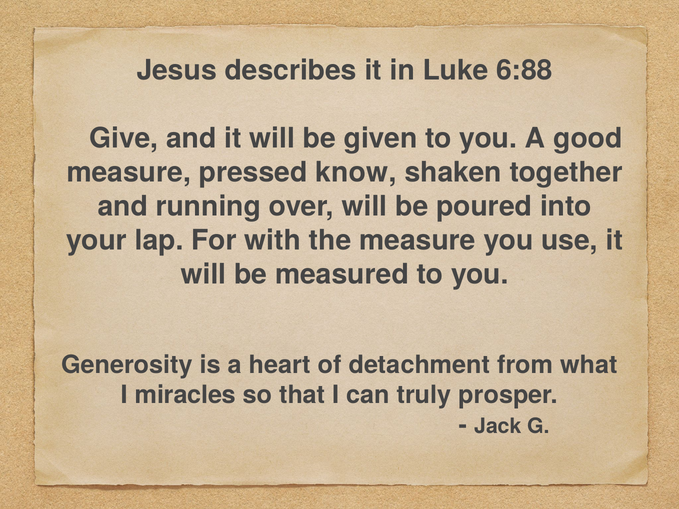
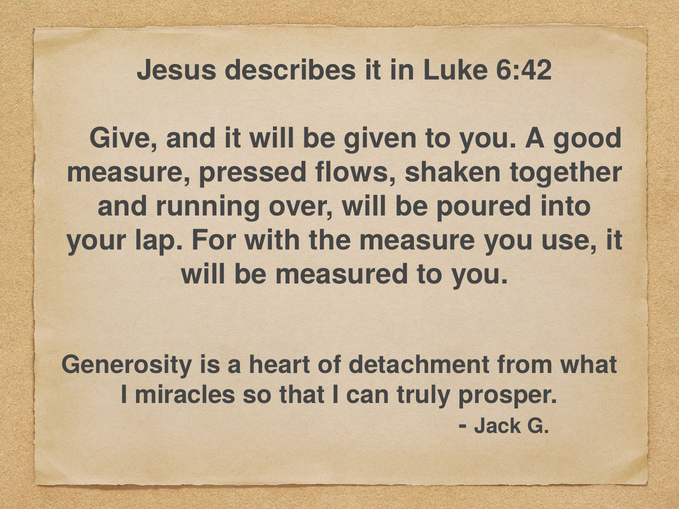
6:88: 6:88 -> 6:42
know: know -> flows
